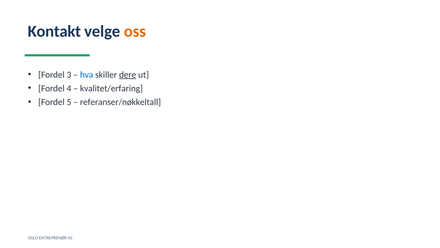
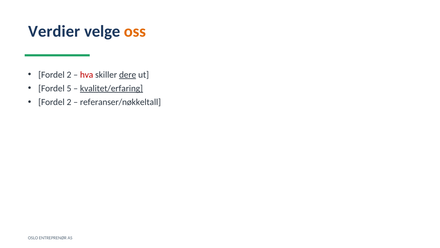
Kontakt: Kontakt -> Verdier
3 at (69, 75): 3 -> 2
hva colour: blue -> red
4: 4 -> 5
kvalitet/erfaring underline: none -> present
5 at (69, 102): 5 -> 2
